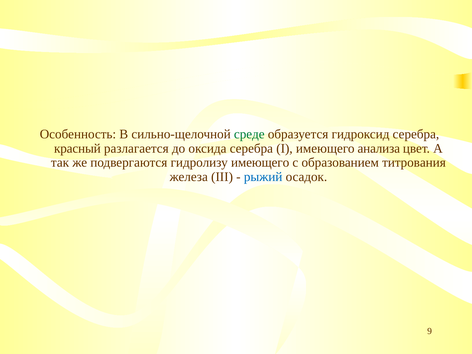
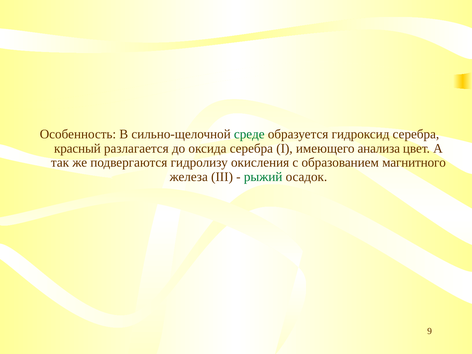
гидролизу имеющего: имеющего -> окисления
титрования: титрования -> магнитного
рыжий colour: blue -> green
